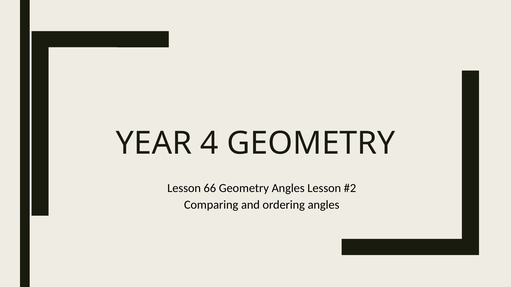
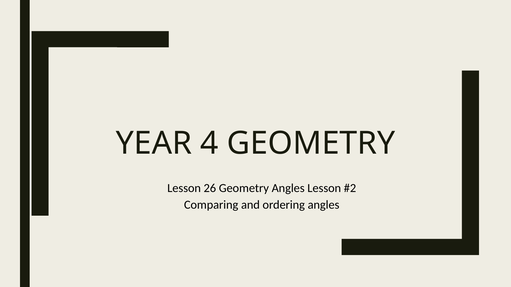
66: 66 -> 26
